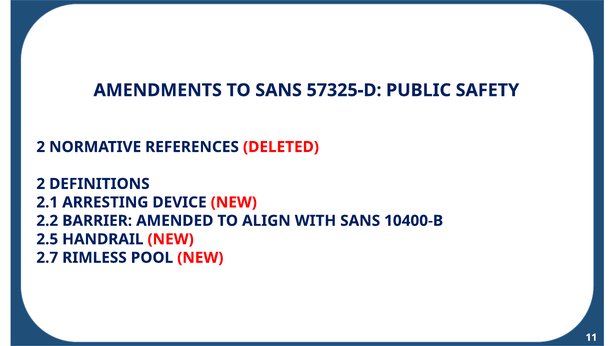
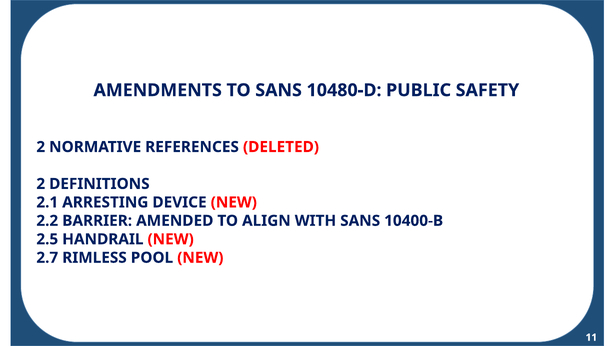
57325-D: 57325-D -> 10480-D
